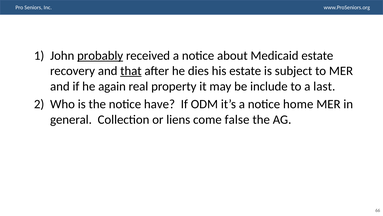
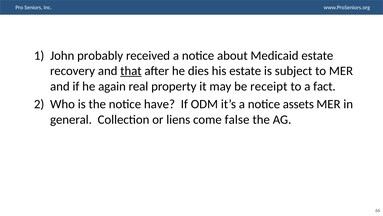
probably underline: present -> none
include: include -> receipt
last: last -> fact
home: home -> assets
